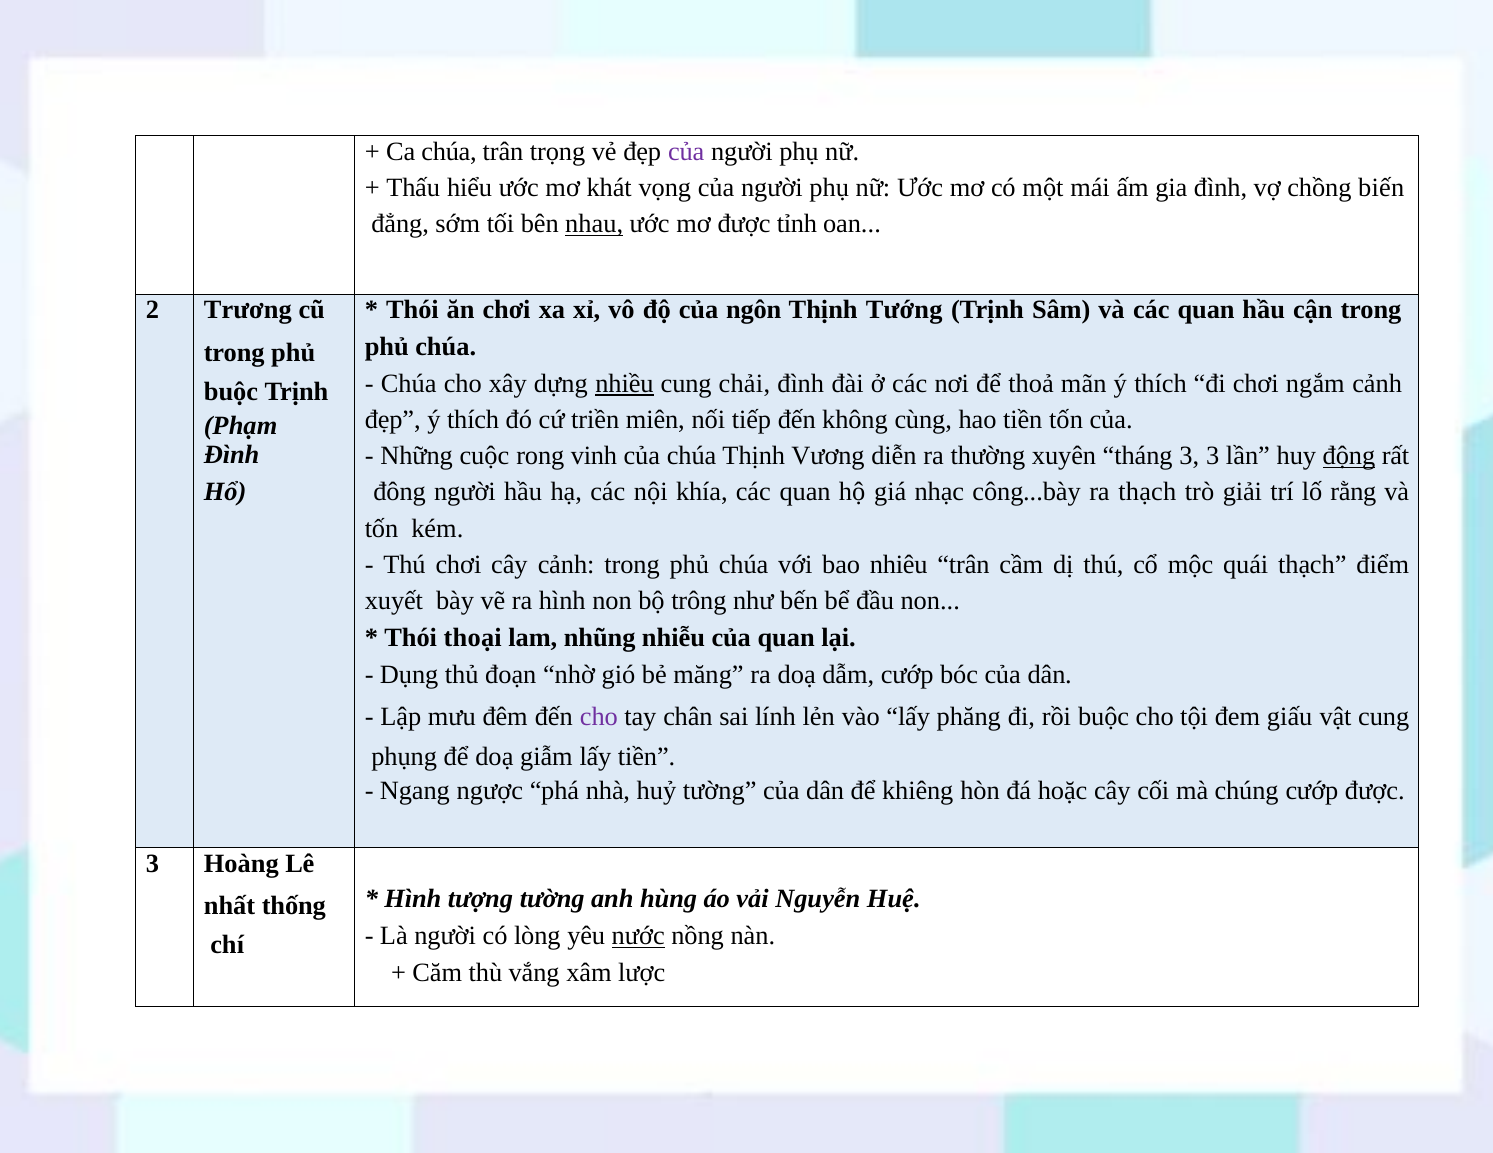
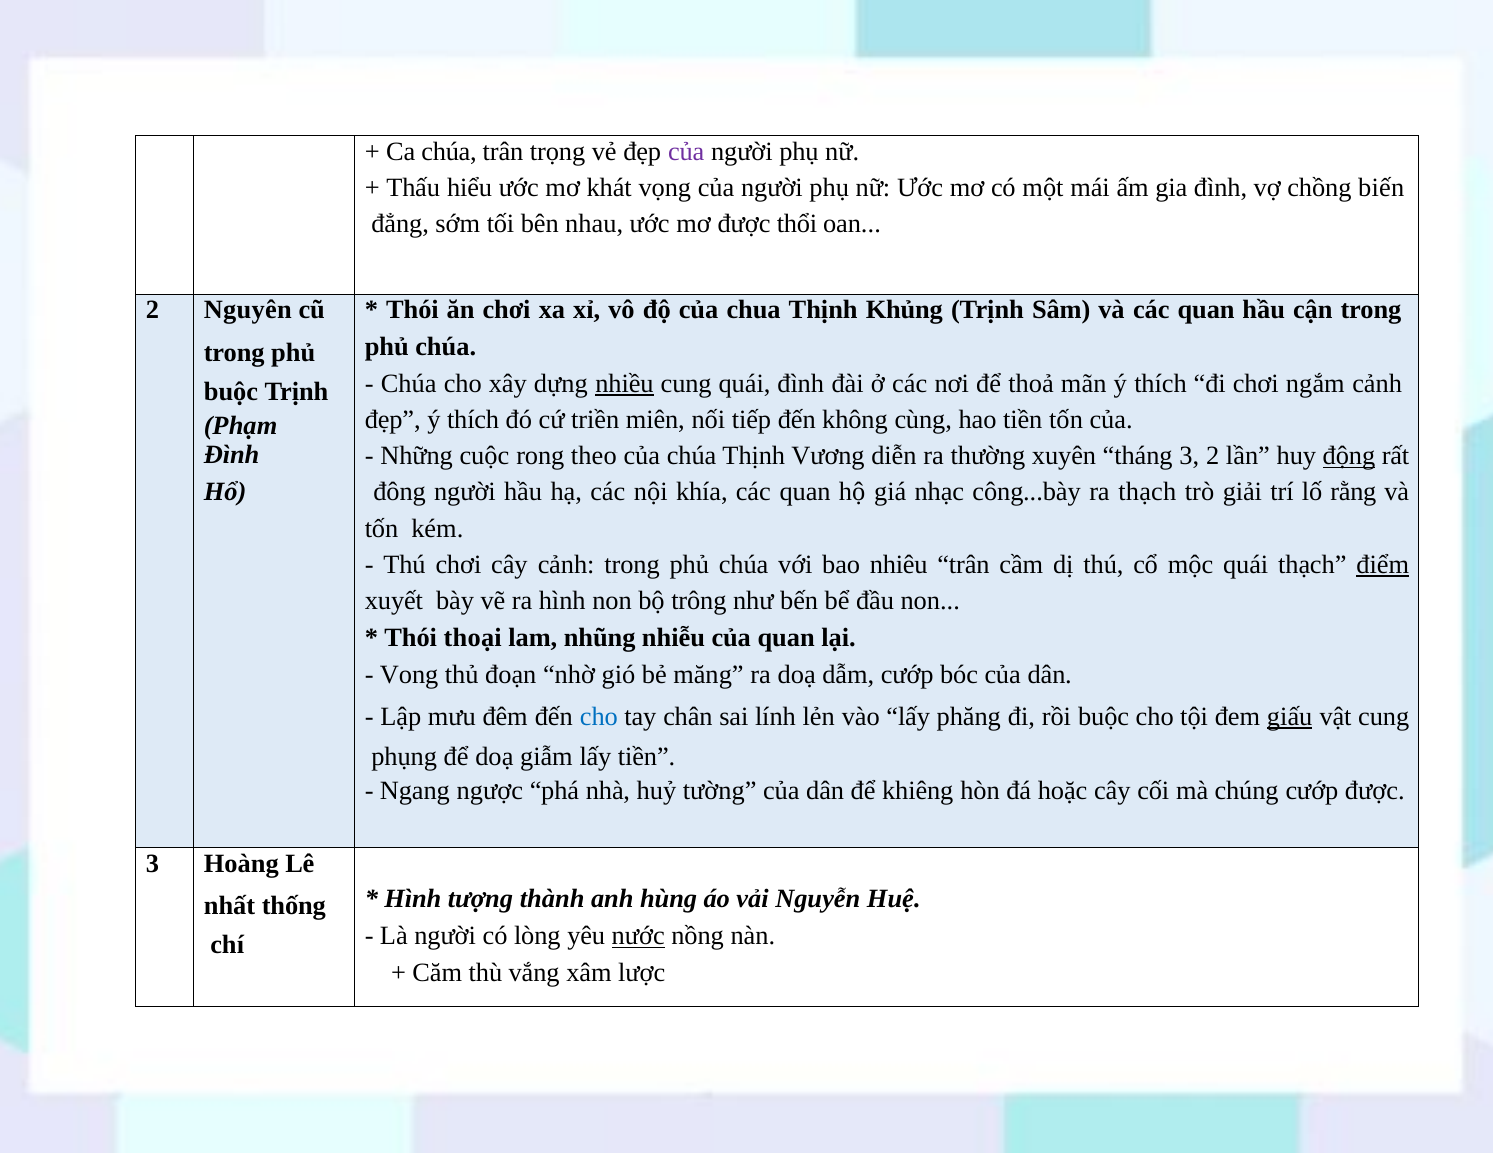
nhau underline: present -> none
tỉnh: tỉnh -> thổi
Trương: Trương -> Nguyên
ngôn: ngôn -> chua
Tướng: Tướng -> Khủng
cung chải: chải -> quái
vinh: vinh -> theo
3 3: 3 -> 2
điểm underline: none -> present
Dụng: Dụng -> Vong
cho at (599, 717) colour: purple -> blue
giấu underline: none -> present
tượng tường: tường -> thành
